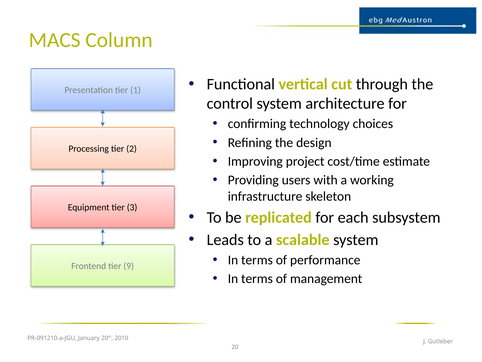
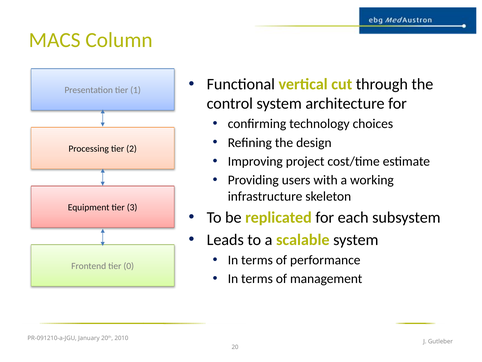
9: 9 -> 0
